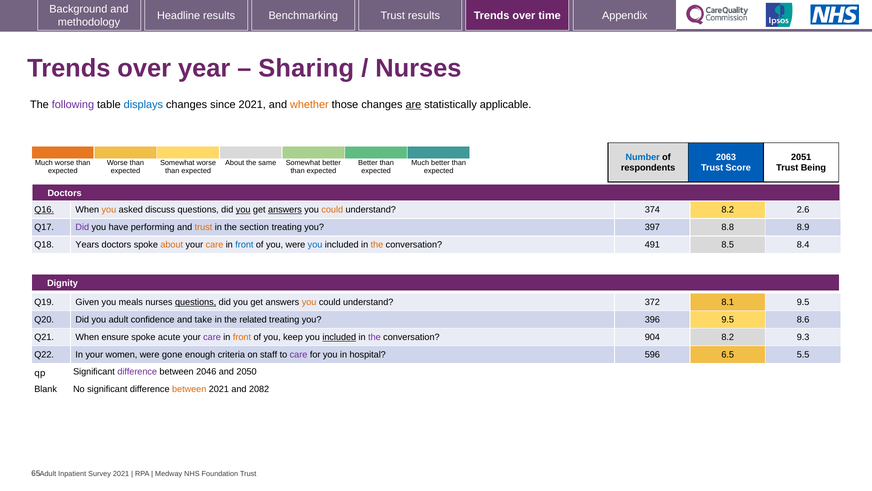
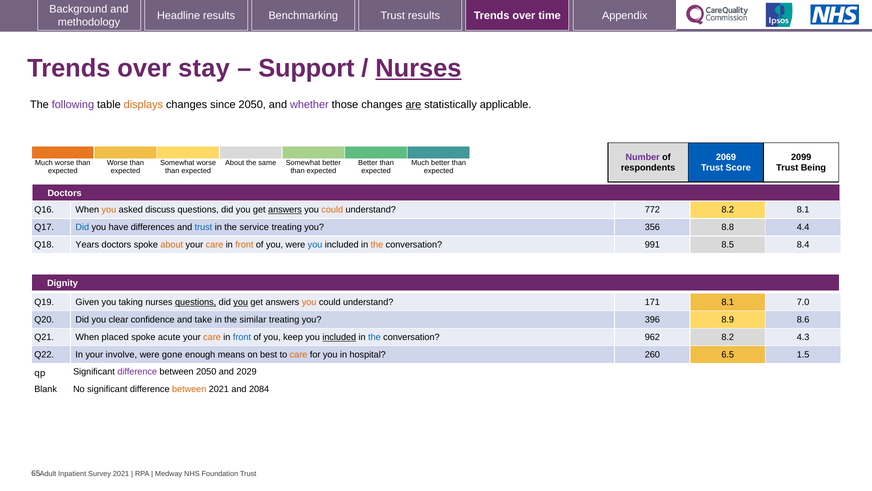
year: year -> stay
Sharing: Sharing -> Support
Nurses at (418, 68) underline: none -> present
displays colour: blue -> orange
since 2021: 2021 -> 2050
whether colour: orange -> purple
Number colour: blue -> purple
2063: 2063 -> 2069
2051: 2051 -> 2099
Q16 underline: present -> none
you at (243, 210) underline: present -> none
374: 374 -> 772
8.2 2.6: 2.6 -> 8.1
Did at (82, 227) colour: purple -> blue
performing: performing -> differences
trust at (203, 227) colour: orange -> blue
section: section -> service
397: 397 -> 356
8.9: 8.9 -> 4.4
front at (244, 245) colour: blue -> orange
491: 491 -> 991
meals: meals -> taking
you at (241, 302) underline: none -> present
372: 372 -> 171
8.1 9.5: 9.5 -> 7.0
you adult: adult -> clear
related: related -> similar
396 9.5: 9.5 -> 8.9
ensure: ensure -> placed
care at (212, 337) colour: purple -> orange
front at (242, 337) colour: orange -> blue
the at (374, 337) colour: purple -> blue
904: 904 -> 962
9.3: 9.3 -> 4.3
women: women -> involve
criteria: criteria -> means
staff: staff -> best
care at (299, 354) colour: purple -> orange
596: 596 -> 260
5.5: 5.5 -> 1.5
between 2046: 2046 -> 2050
2050: 2050 -> 2029
2082: 2082 -> 2084
